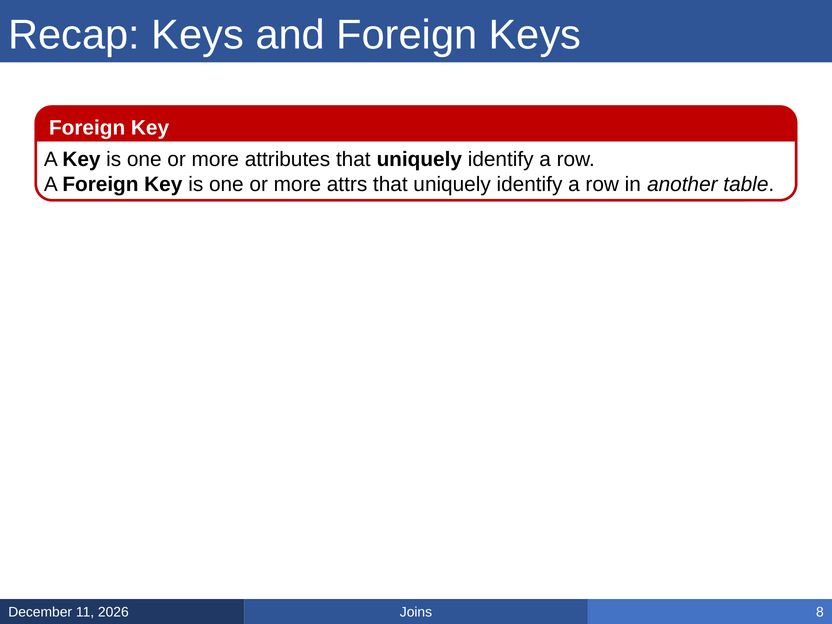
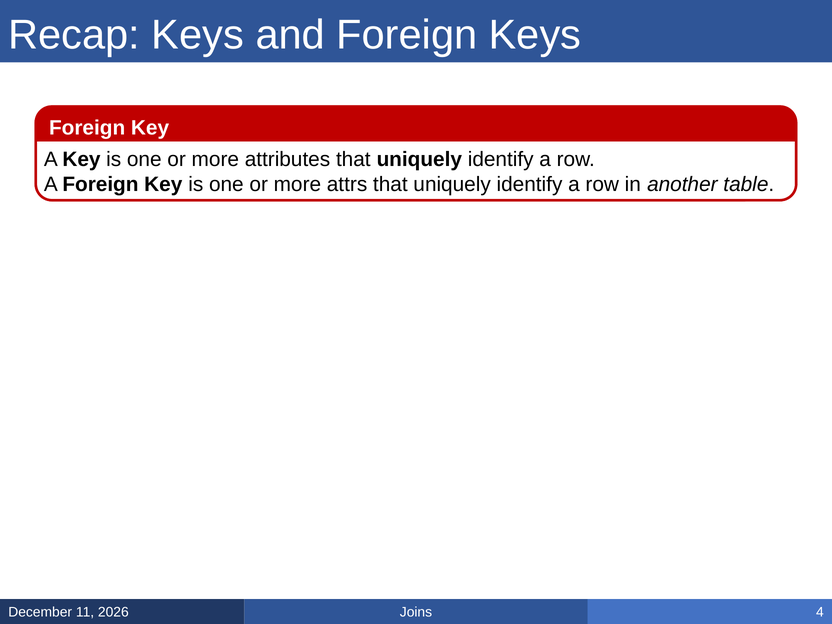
8: 8 -> 4
